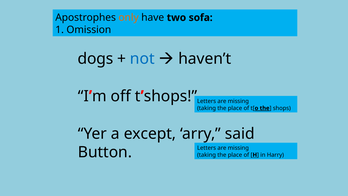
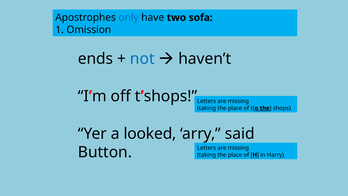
only colour: orange -> blue
dogs: dogs -> ends
except: except -> looked
